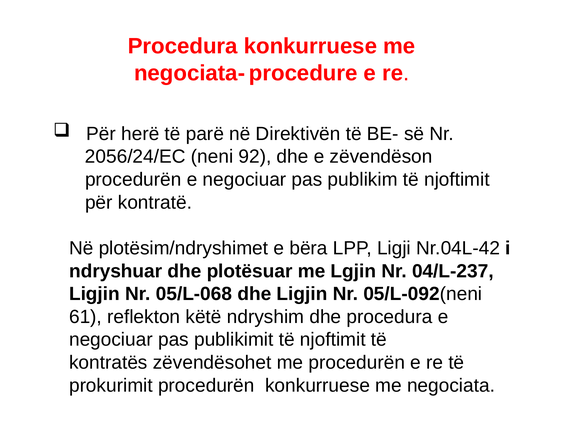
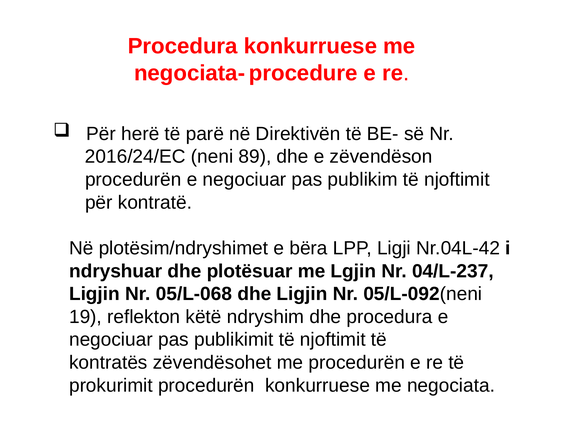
2056/24/EC: 2056/24/EC -> 2016/24/EC
92: 92 -> 89
61: 61 -> 19
